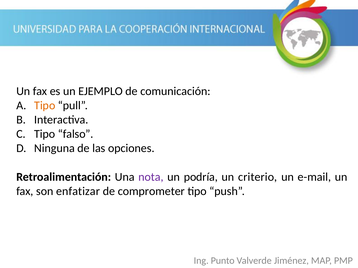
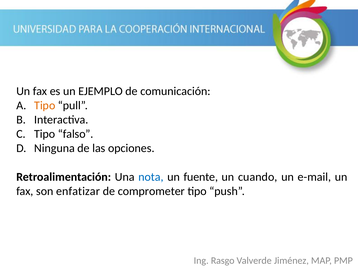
nota colour: purple -> blue
podría: podría -> fuente
criterio: criterio -> cuando
Punto: Punto -> Rasgo
